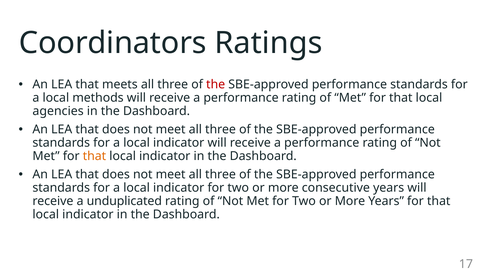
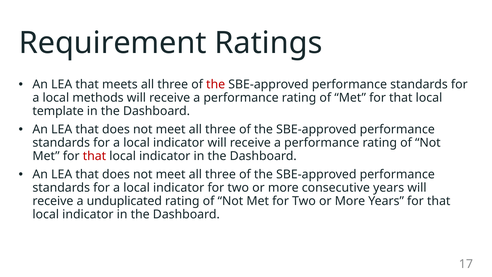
Coordinators: Coordinators -> Requirement
agencies: agencies -> template
that at (94, 156) colour: orange -> red
